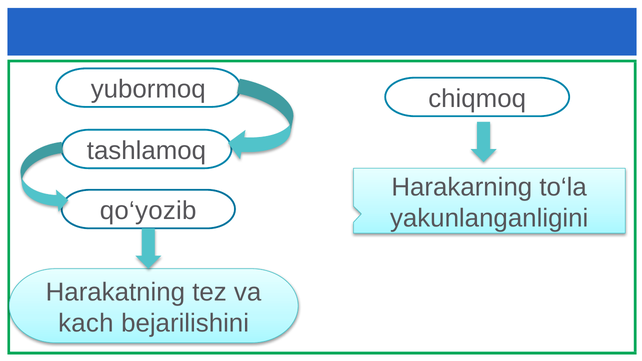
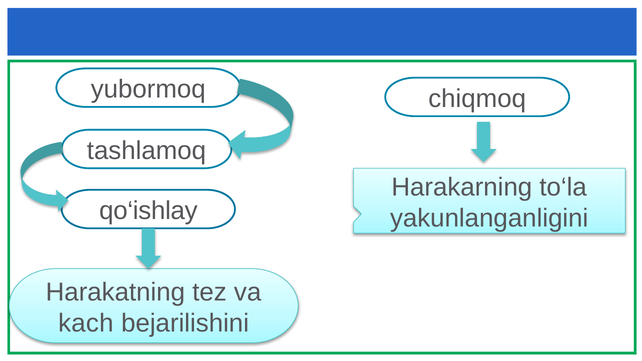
qo‘yozib: qo‘yozib -> qo‘ishlay
